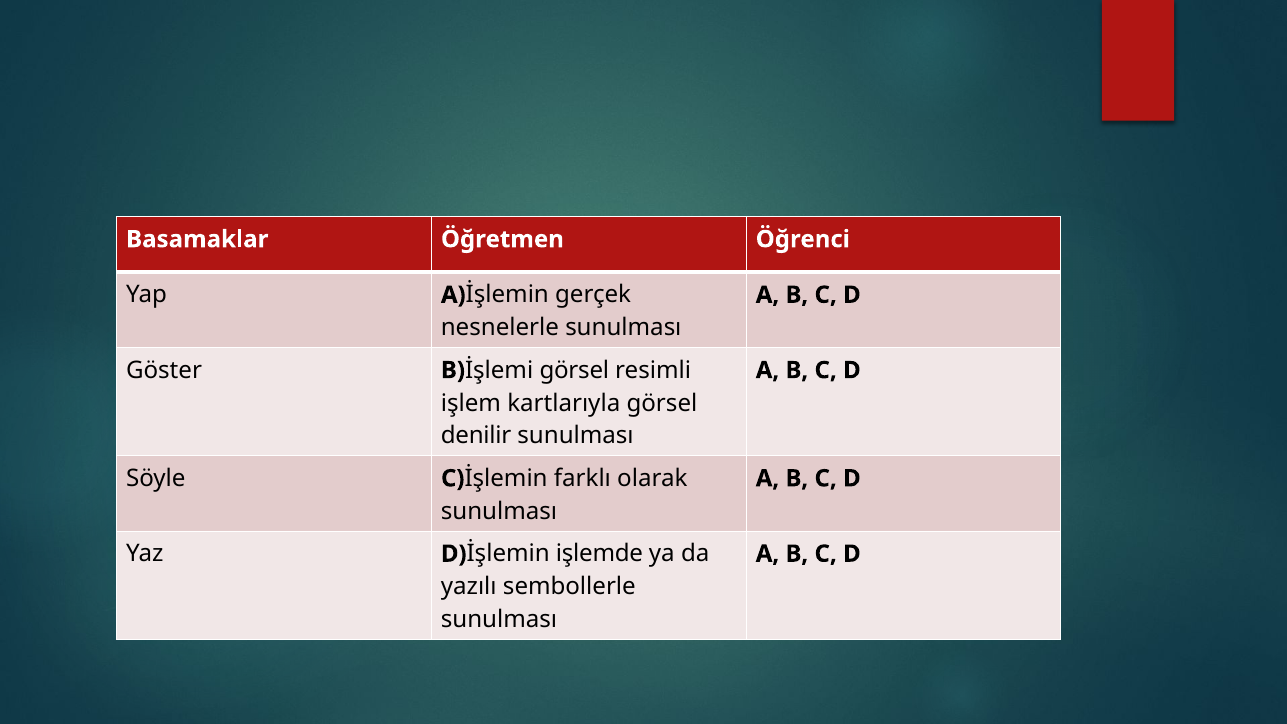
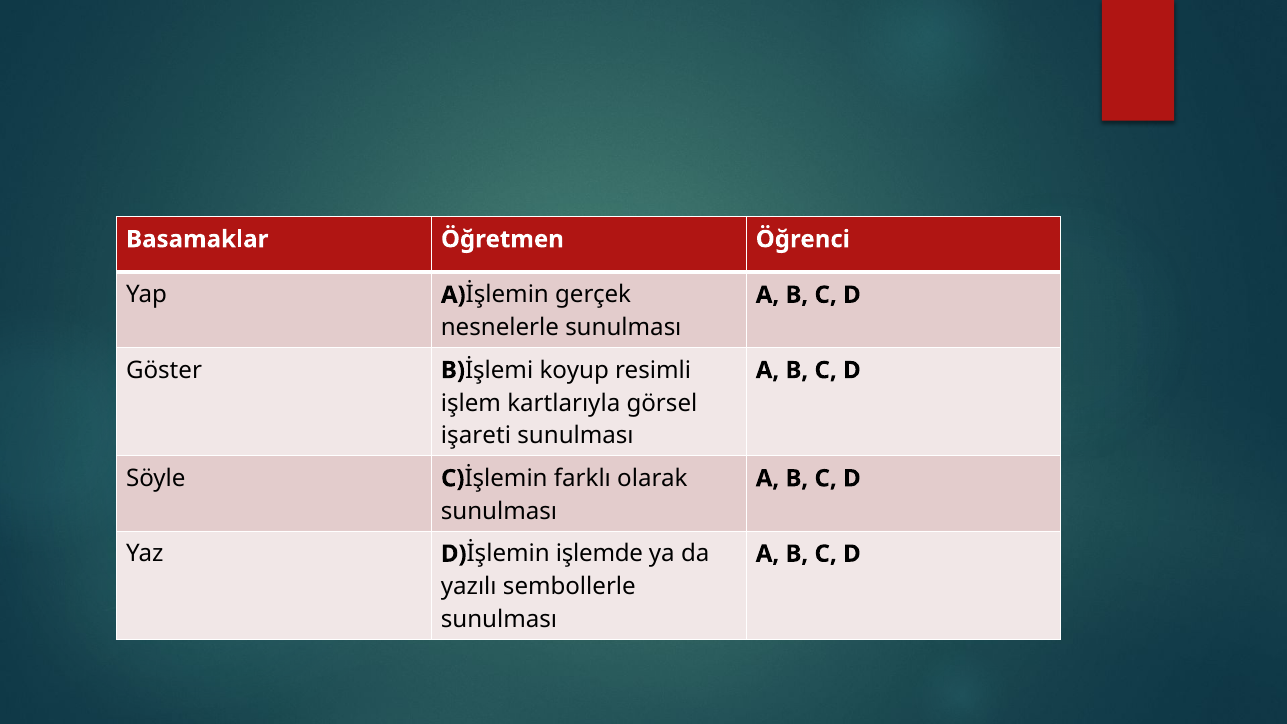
görsel at (574, 370): görsel -> koyup
denilir: denilir -> işareti
